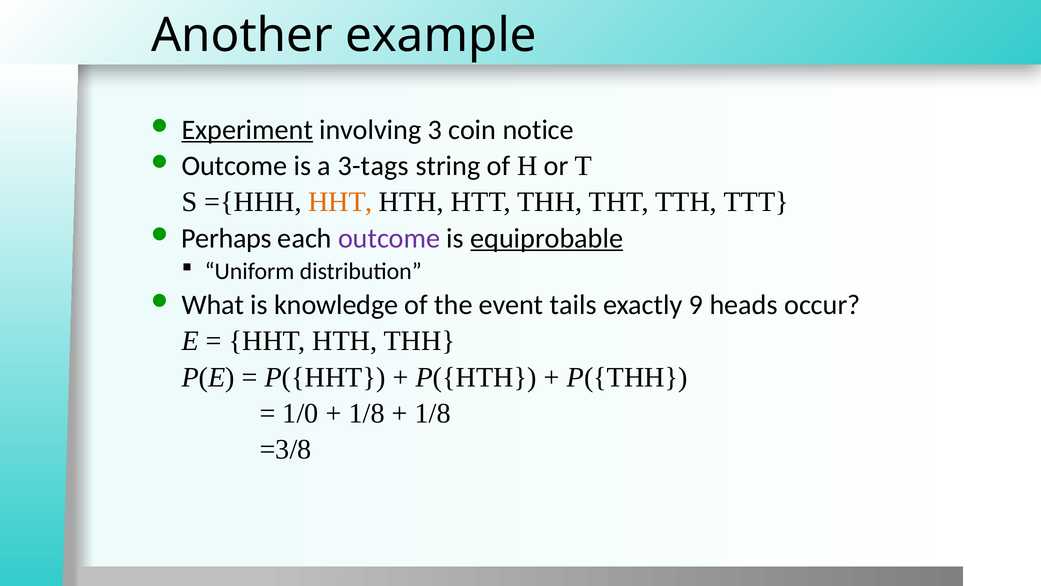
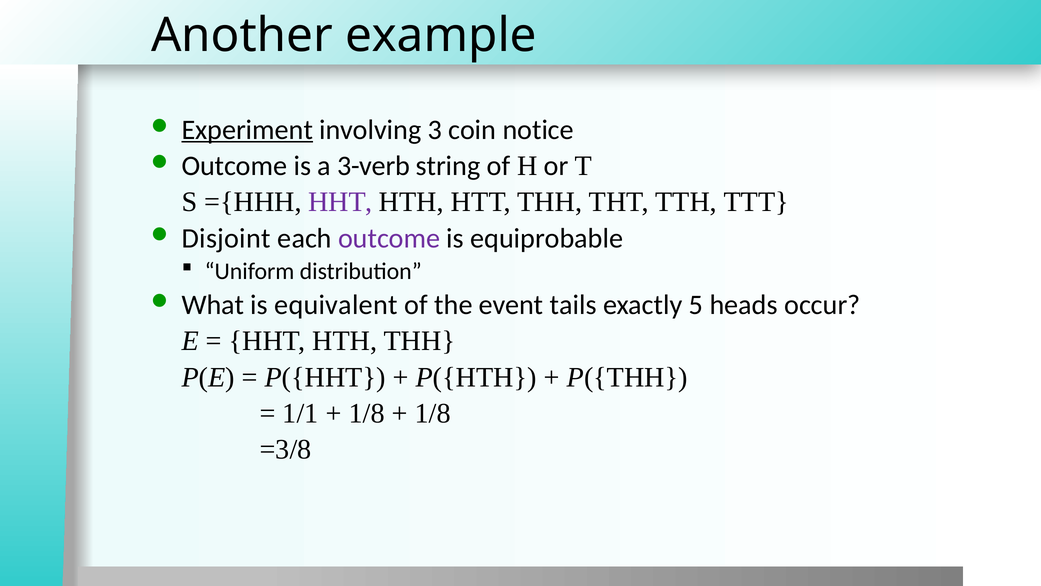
3-tags: 3-tags -> 3-verb
HHT at (340, 202) colour: orange -> purple
Perhaps: Perhaps -> Disjoint
equiprobable underline: present -> none
knowledge: knowledge -> equivalent
9: 9 -> 5
1/0: 1/0 -> 1/1
